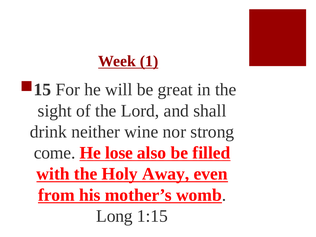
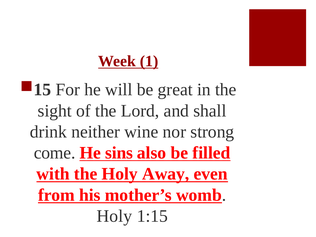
lose: lose -> sins
Long at (114, 216): Long -> Holy
